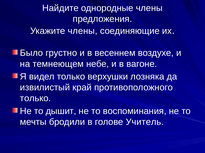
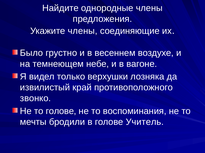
только at (35, 99): только -> звонко
то дышит: дышит -> голове
